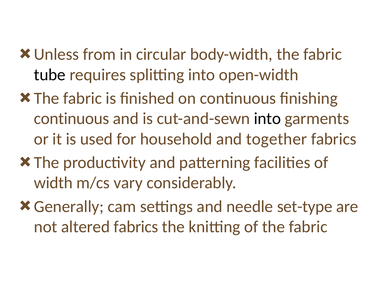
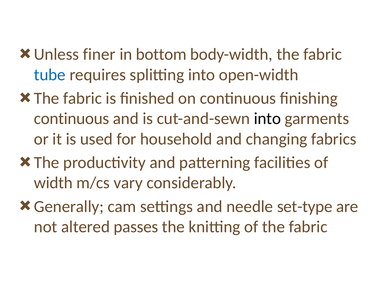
from: from -> finer
circular: circular -> bottom
tube colour: black -> blue
together: together -> changing
altered fabrics: fabrics -> passes
